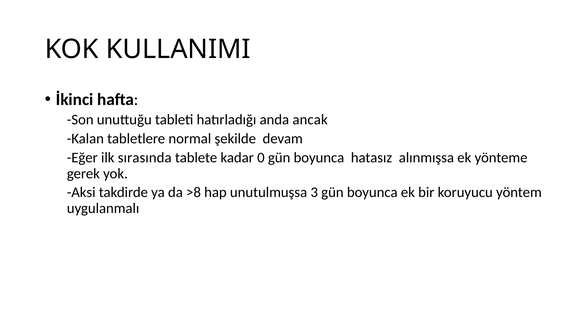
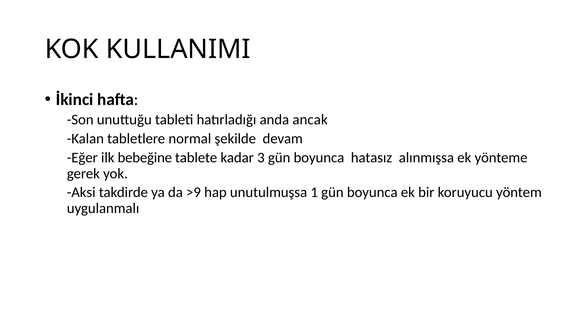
sırasında: sırasında -> bebeğine
0: 0 -> 3
>8: >8 -> >9
3: 3 -> 1
